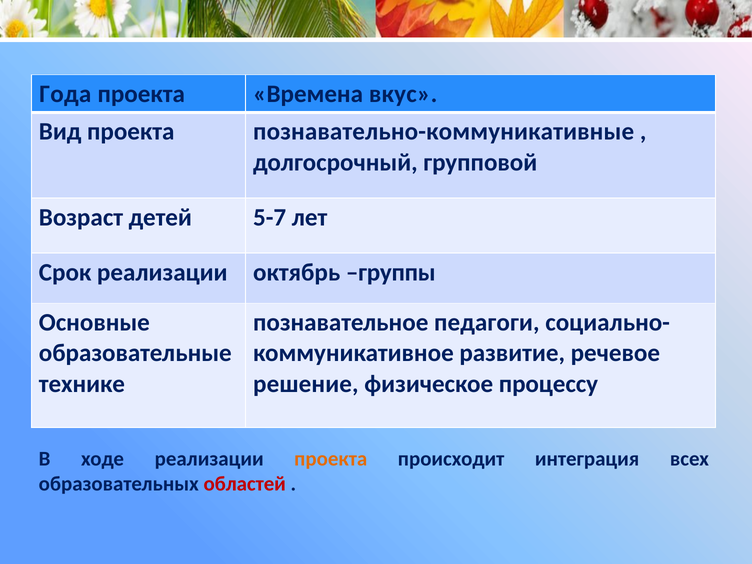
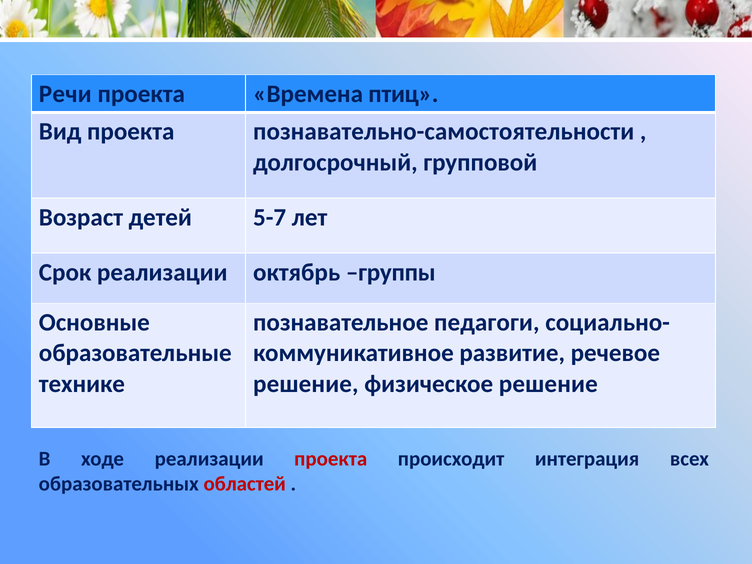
Года: Года -> Речи
вкус: вкус -> птиц
познавательно-коммуникативные: познавательно-коммуникативные -> познавательно-самостоятельности
физическое процессу: процессу -> решение
проекта at (331, 459) colour: orange -> red
